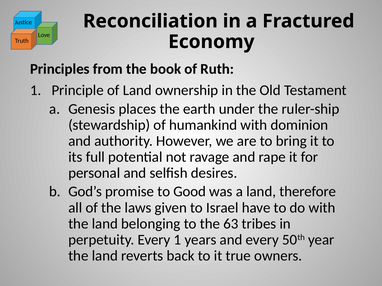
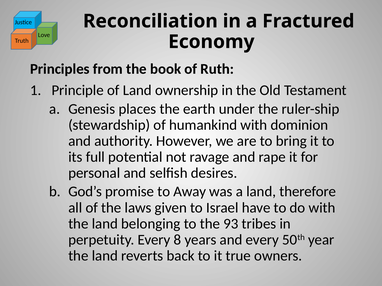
Good: Good -> Away
63: 63 -> 93
Every 1: 1 -> 8
